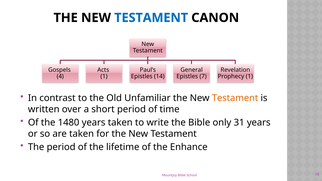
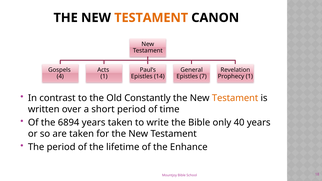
TESTAMENT at (151, 18) colour: blue -> orange
Unfamiliar: Unfamiliar -> Constantly
1480: 1480 -> 6894
31: 31 -> 40
